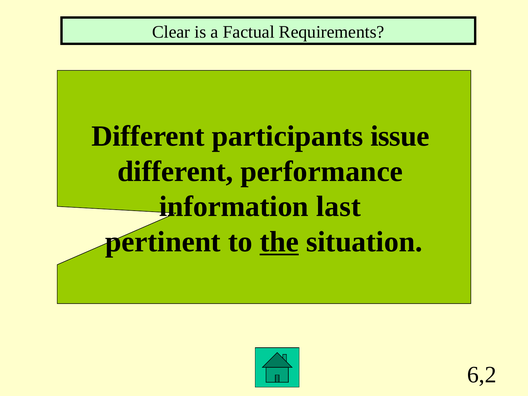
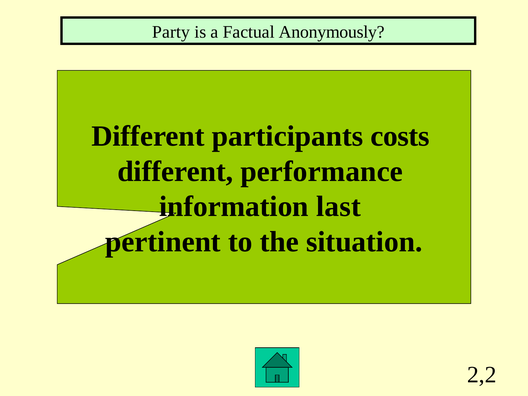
Clear: Clear -> Party
Requirements: Requirements -> Anonymously
issue: issue -> costs
the underline: present -> none
6,2: 6,2 -> 2,2
